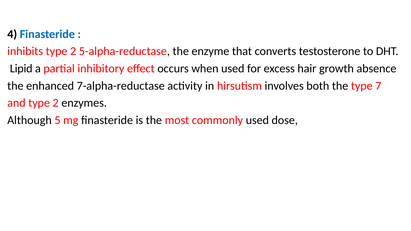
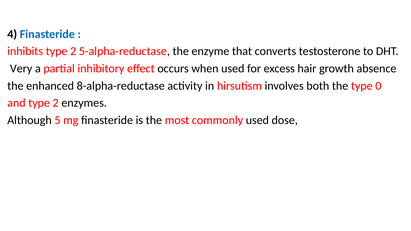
Lipid: Lipid -> Very
7-alpha-reductase: 7-alpha-reductase -> 8-alpha-reductase
7: 7 -> 0
